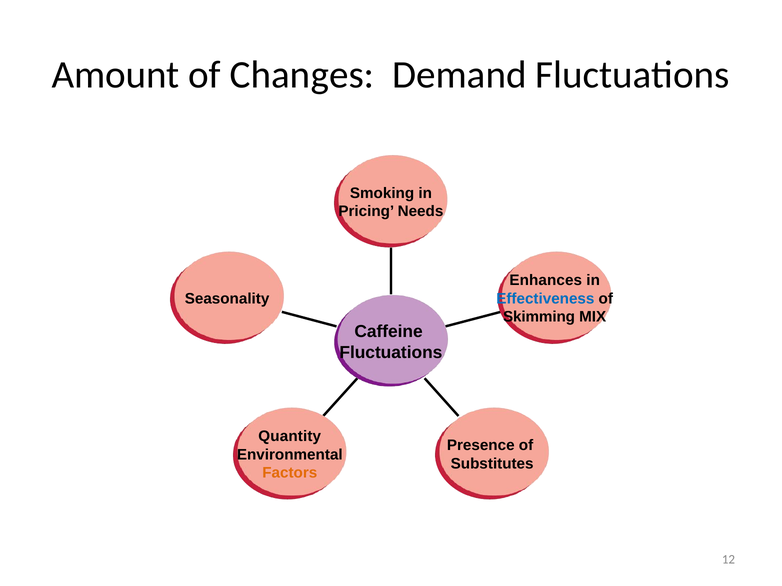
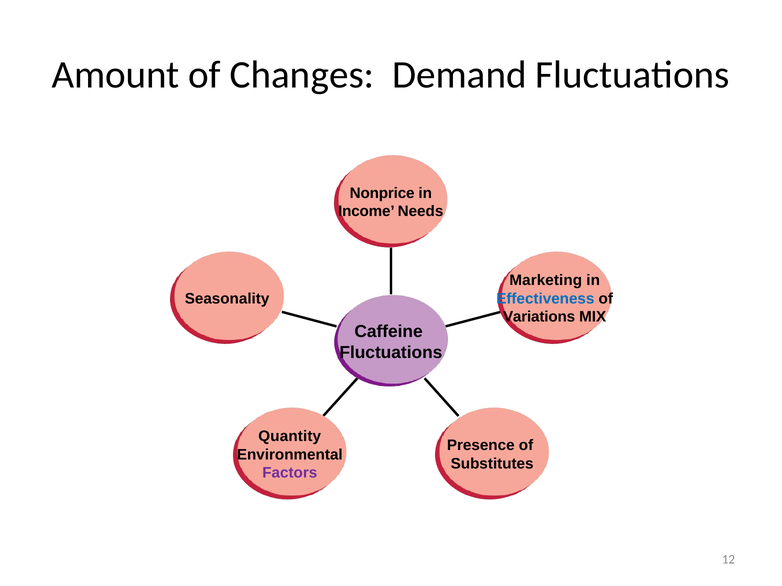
Smoking: Smoking -> Nonprice
Pricing: Pricing -> Income
Enhances: Enhances -> Marketing
Skimming: Skimming -> Variations
Factors colour: orange -> purple
